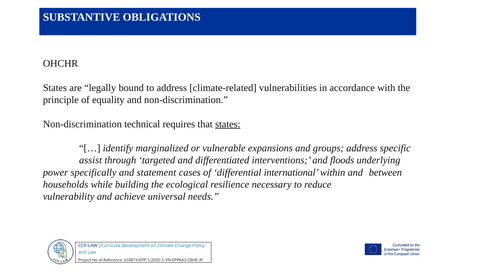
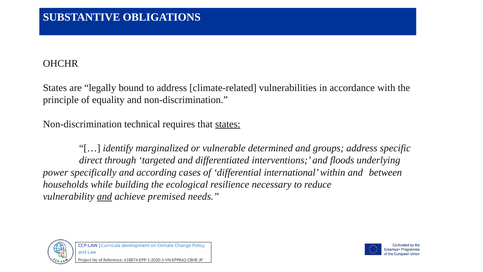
expansions: expansions -> determined
assist: assist -> direct
statement: statement -> according
and at (104, 196) underline: none -> present
universal: universal -> premised
